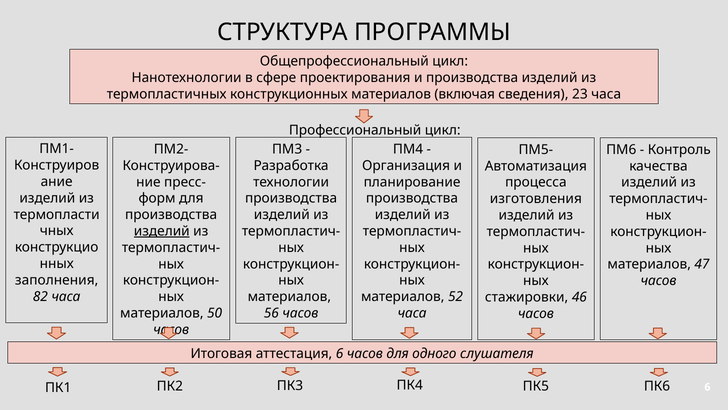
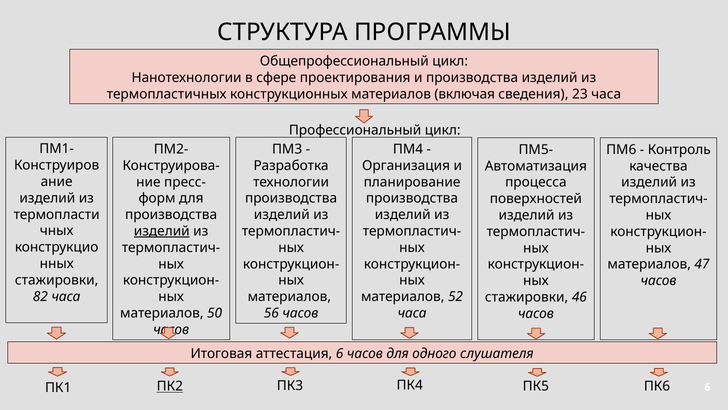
изготовления: изготовления -> поверхностей
заполнения at (57, 280): заполнения -> стажировки
ПК2 underline: none -> present
